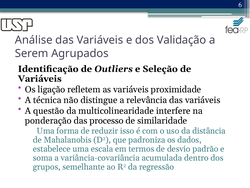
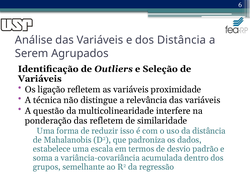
dos Validação: Validação -> Distância
das processo: processo -> refletem
